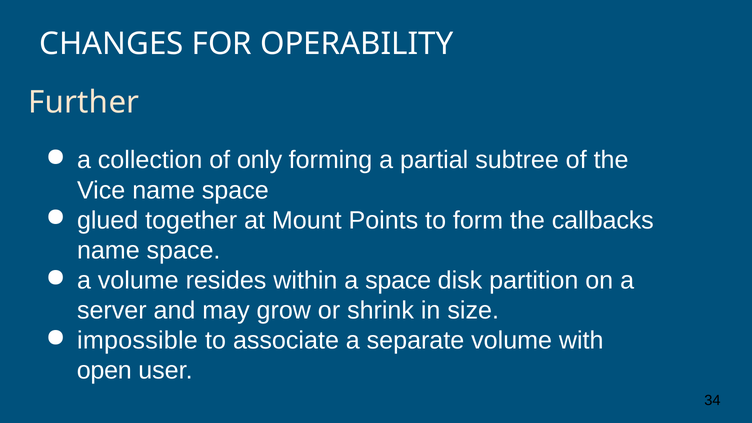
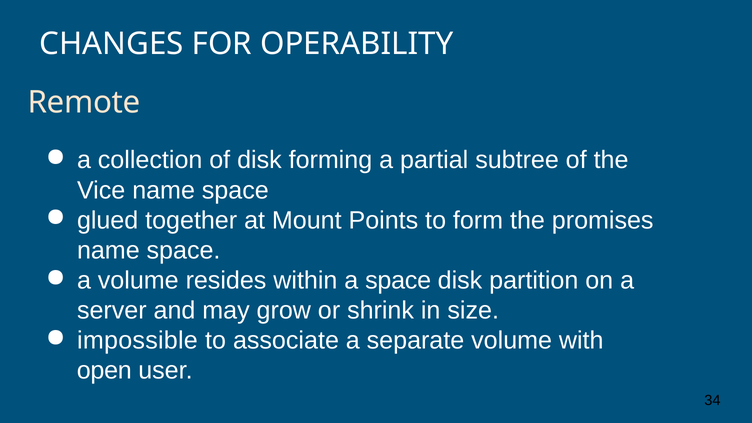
Further: Further -> Remote
of only: only -> disk
callbacks: callbacks -> promises
